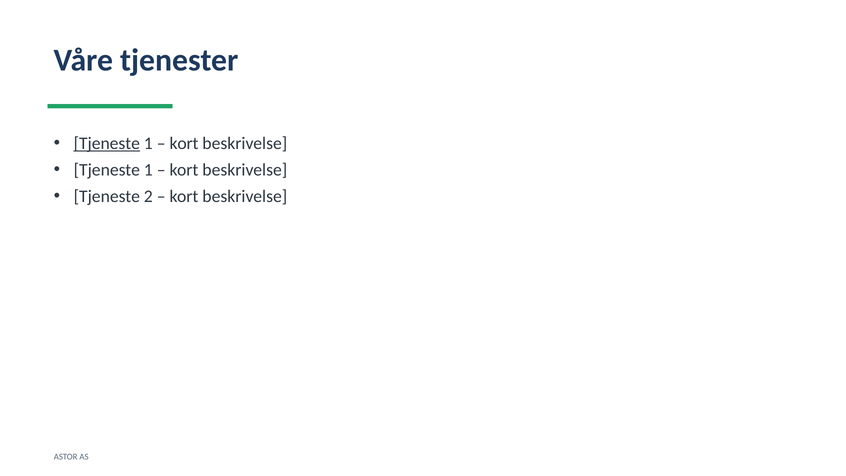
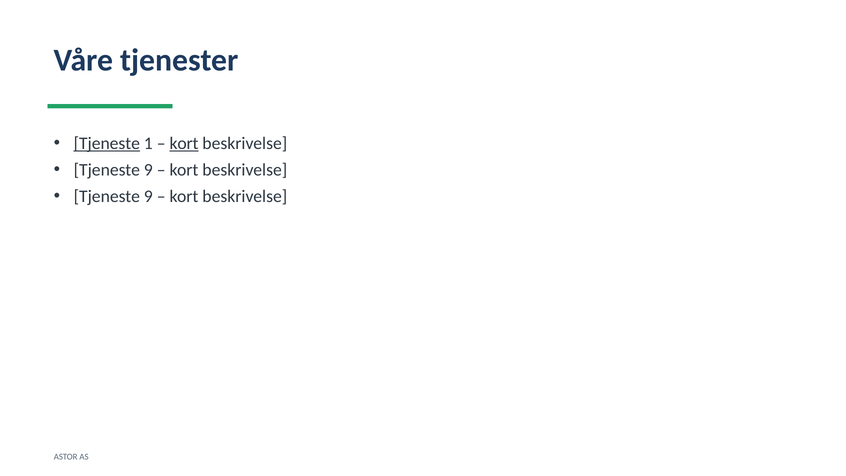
kort at (184, 143) underline: none -> present
1 at (148, 170): 1 -> 9
2 at (148, 196): 2 -> 9
